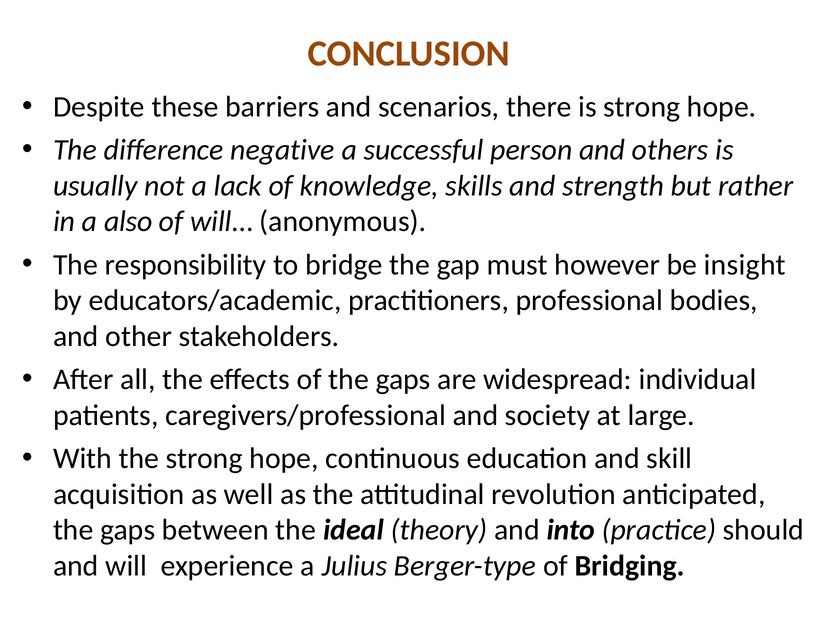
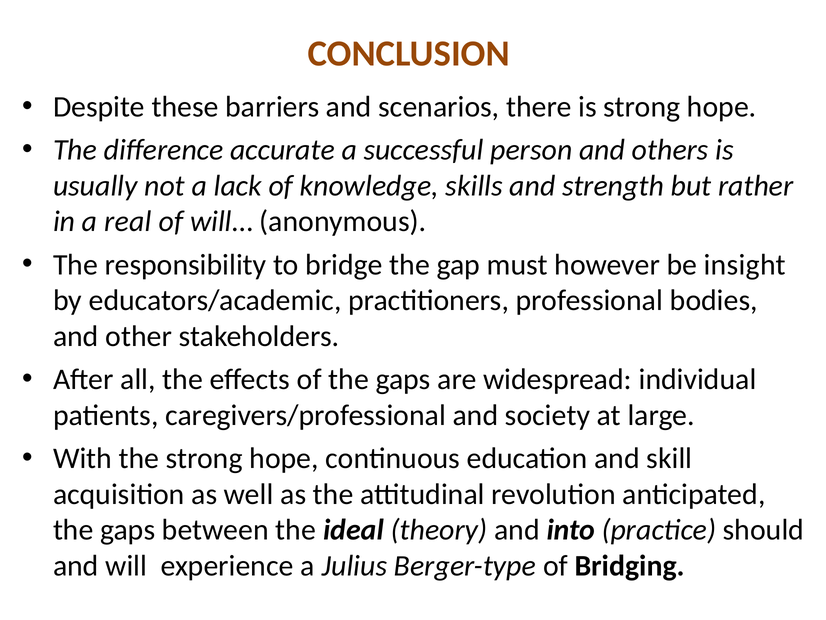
negative: negative -> accurate
also: also -> real
